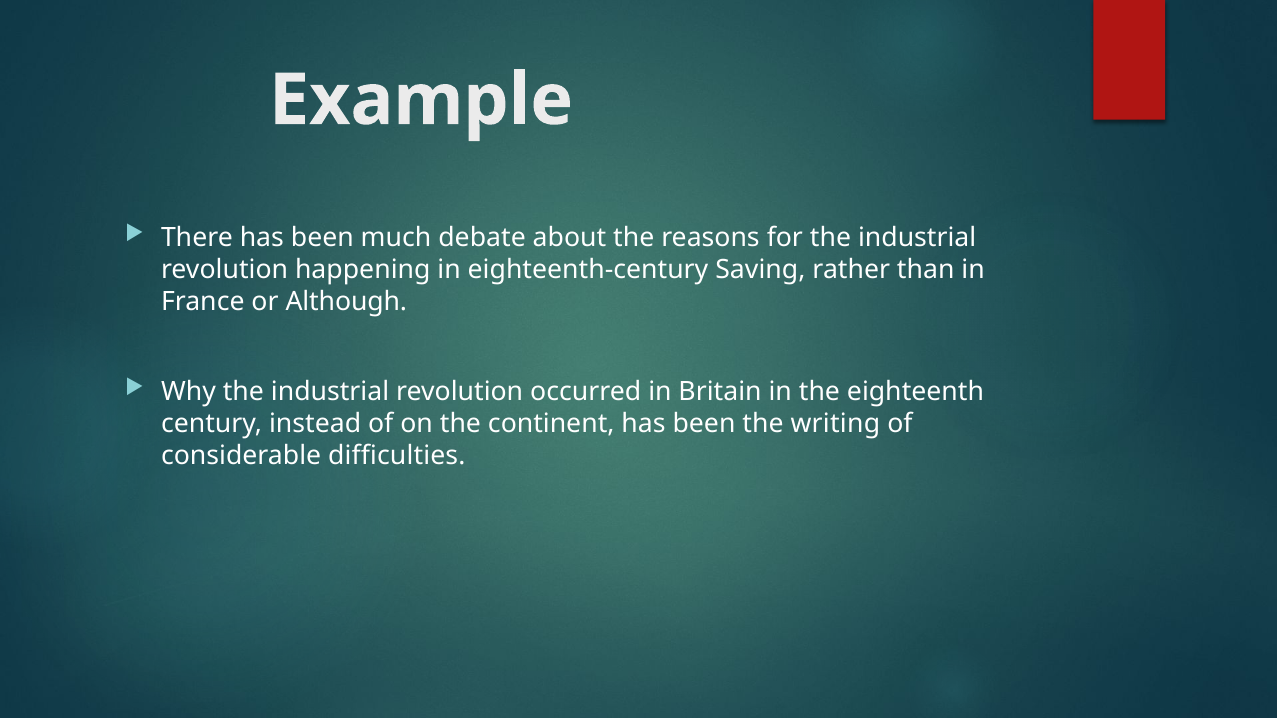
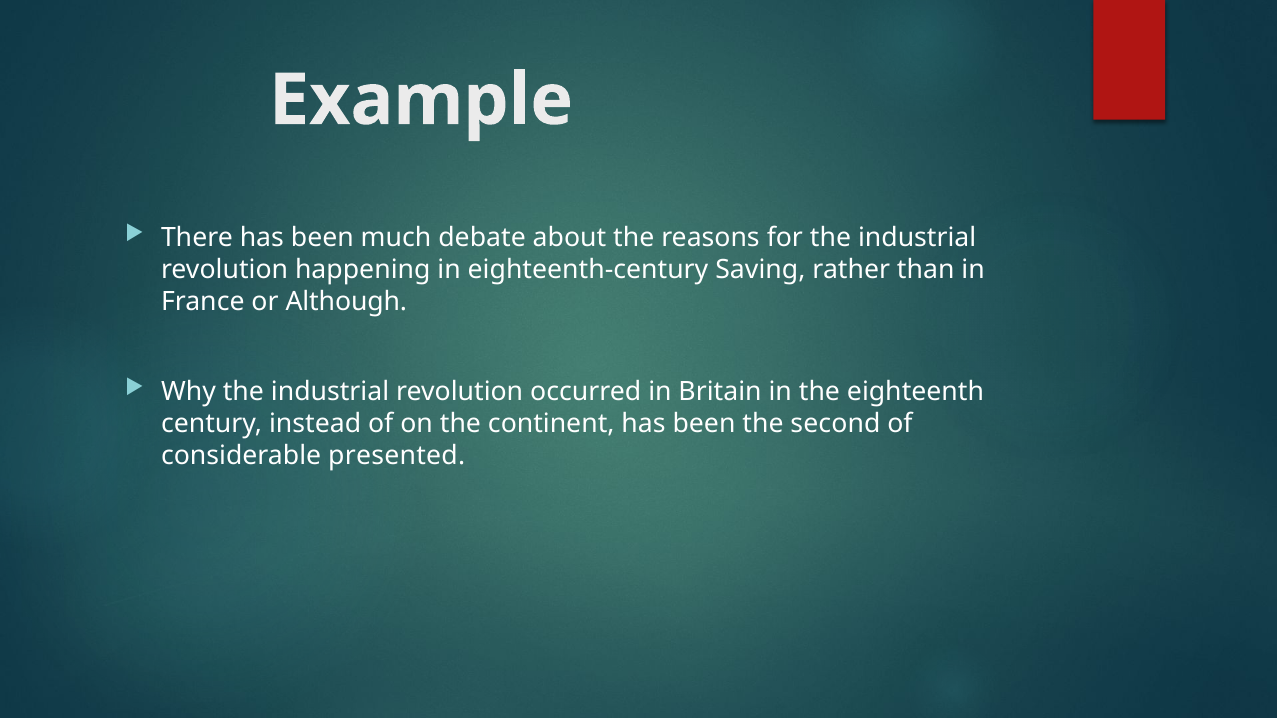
writing: writing -> second
difﬁculties: difﬁculties -> presented
